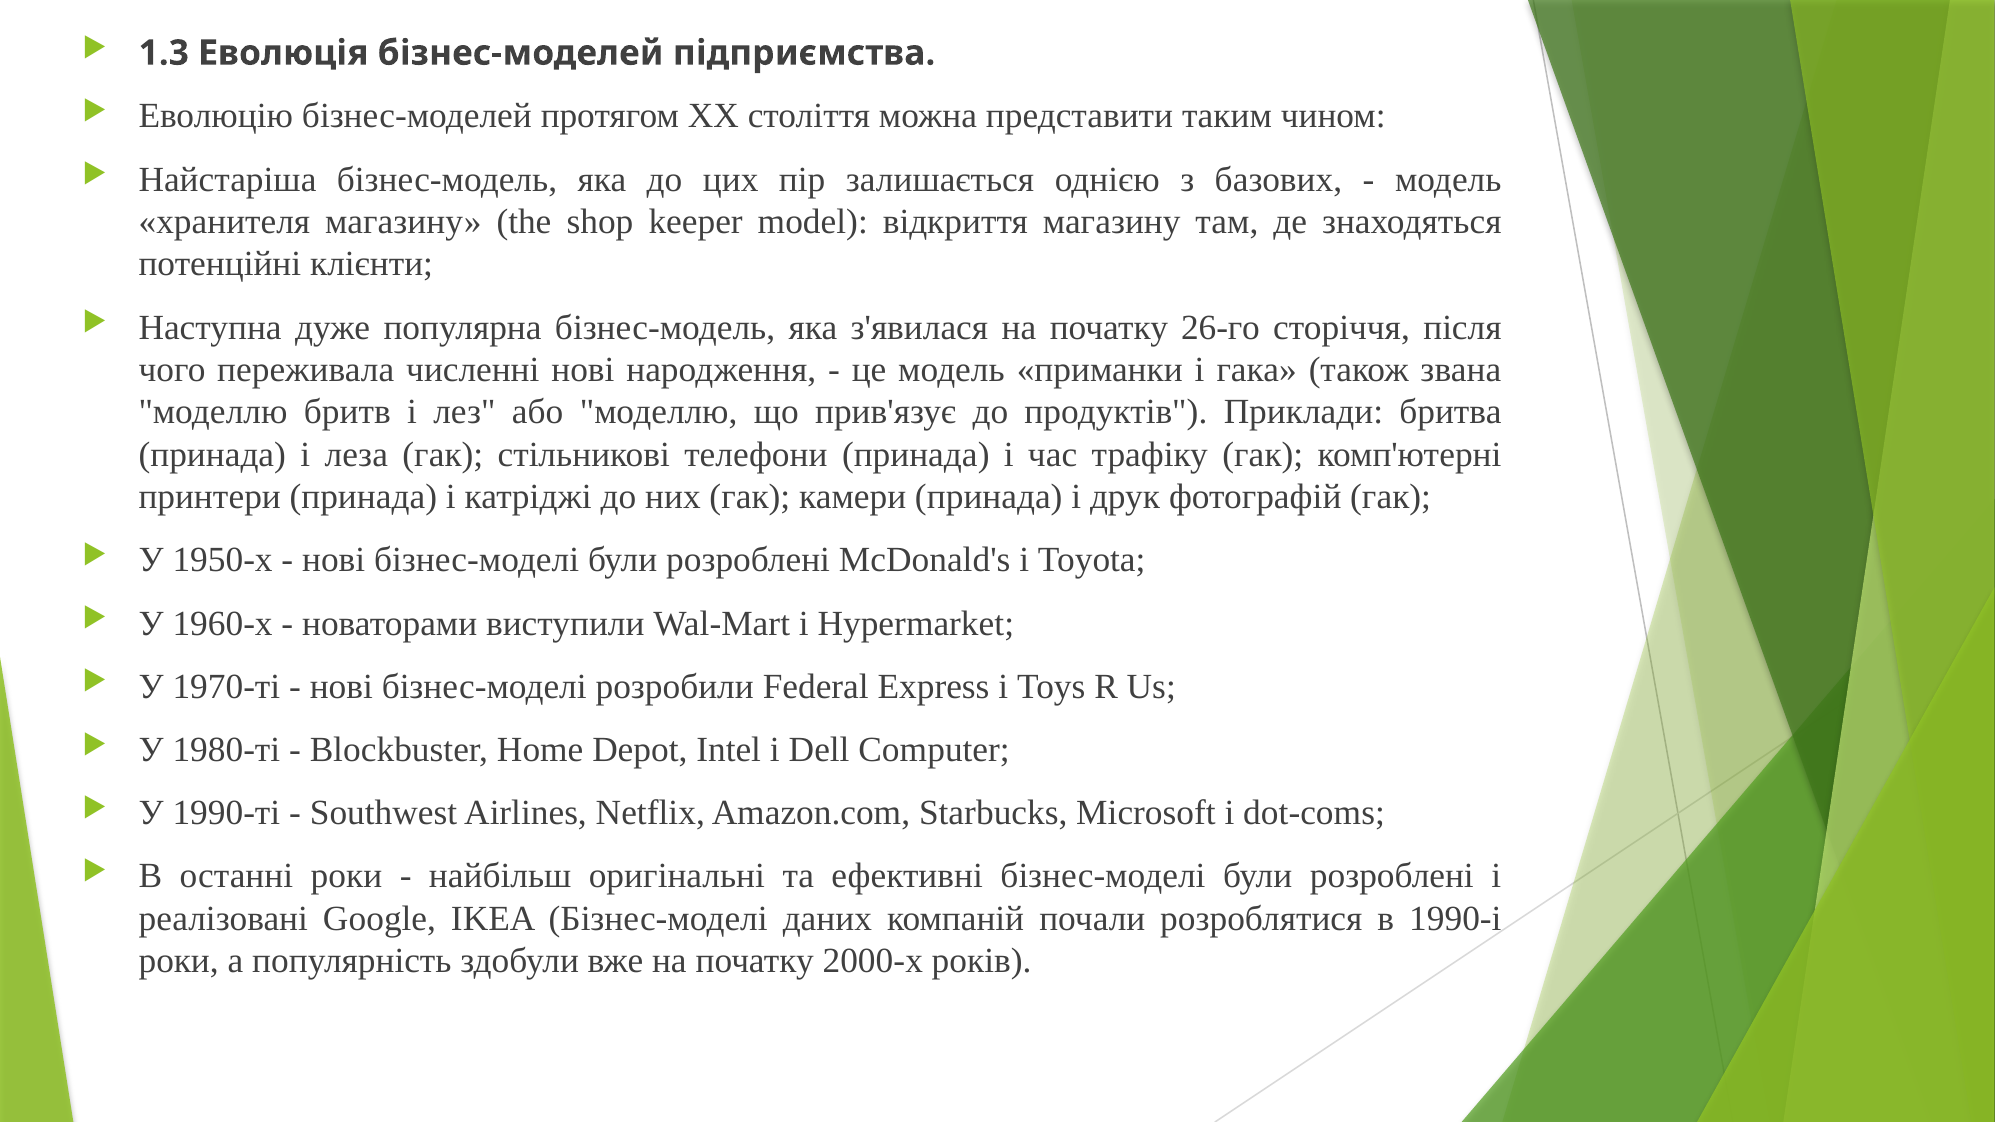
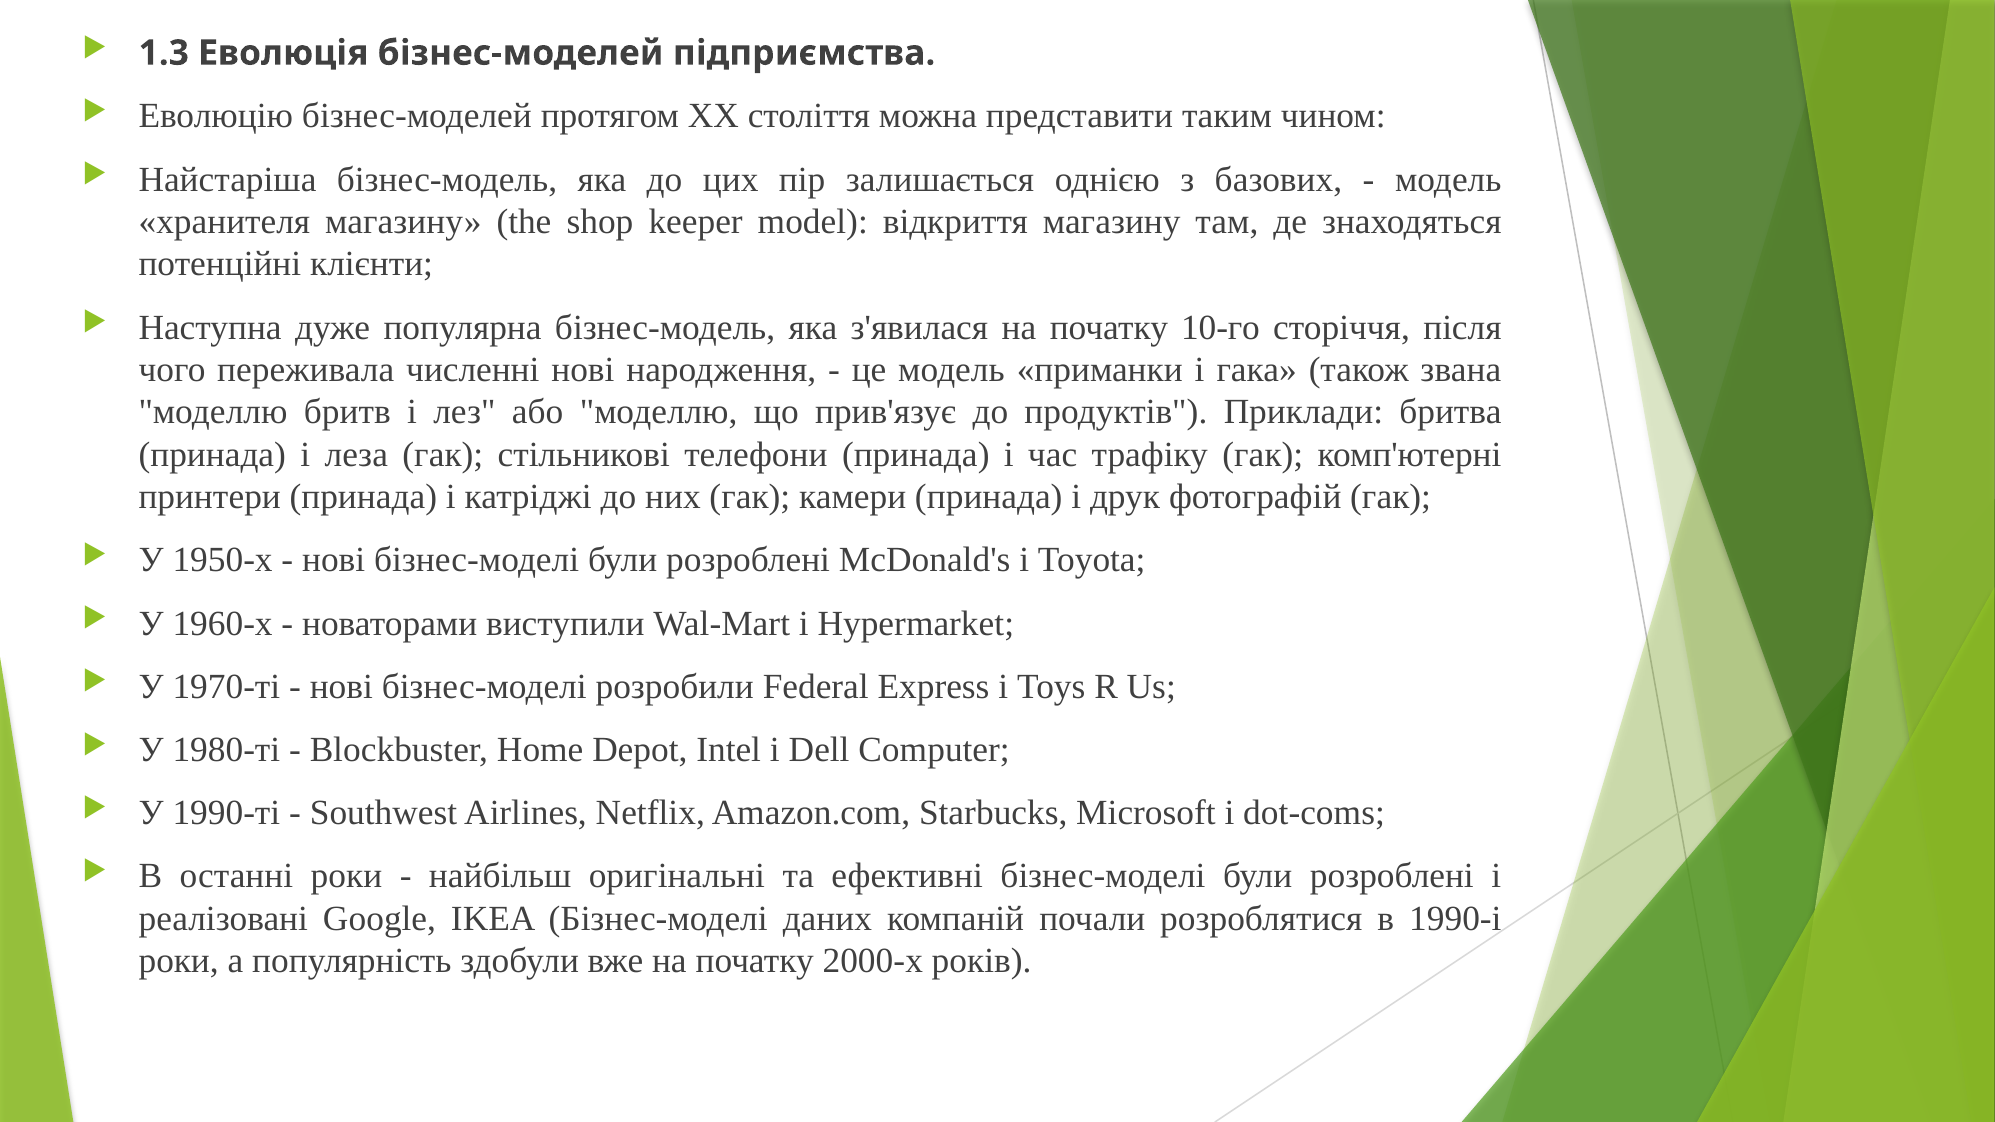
26-го: 26-го -> 10-го
